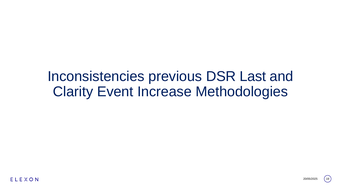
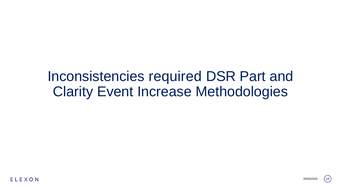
previous: previous -> required
Last: Last -> Part
